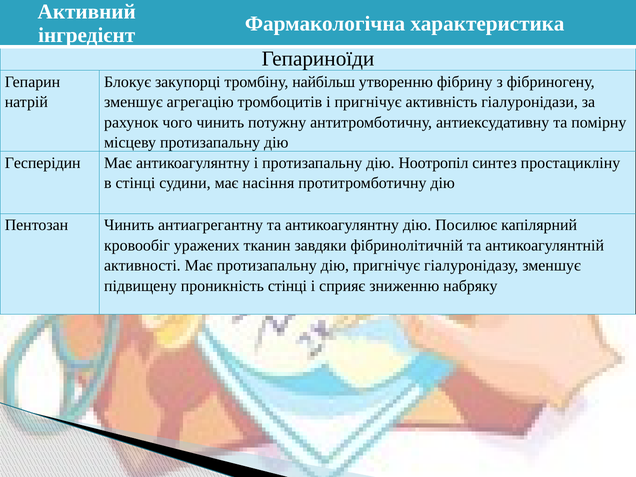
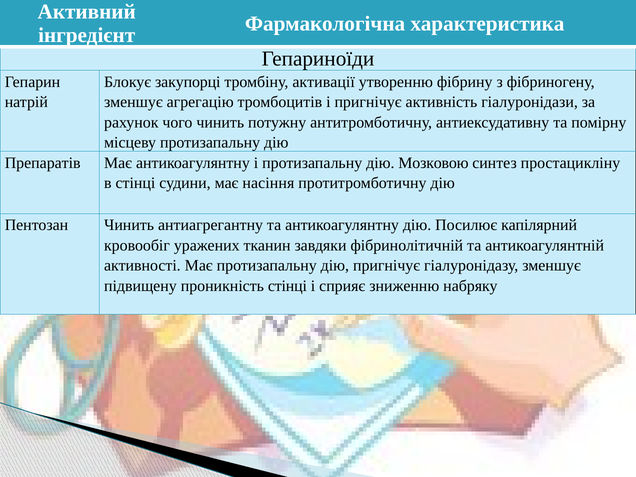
найбільш: найбільш -> активації
Гесперідин: Гесперідин -> Препаратів
Ноотропіл: Ноотропіл -> Мозковою
